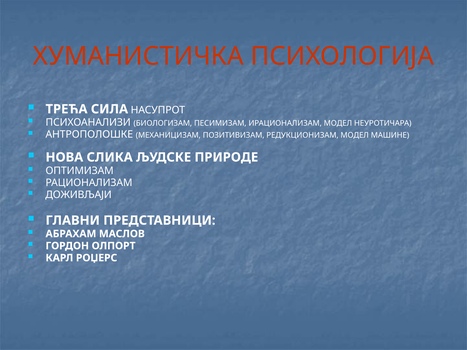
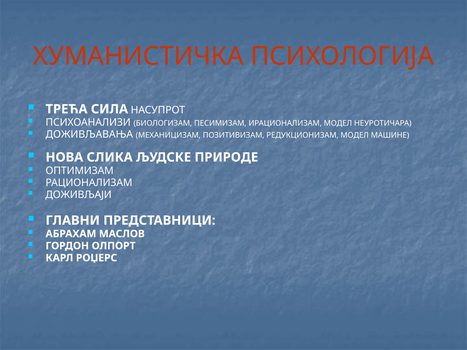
АНТРОПОЛОШКЕ: АНТРОПОЛОШКЕ -> ДОЖИВЉАВАЊА
